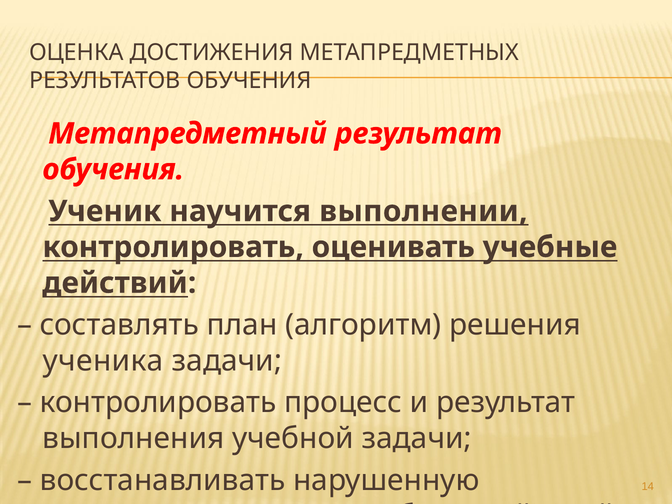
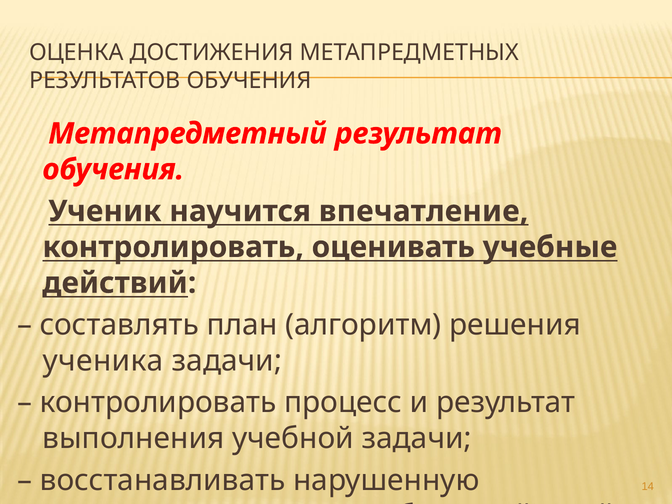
выполнении: выполнении -> впечатление
